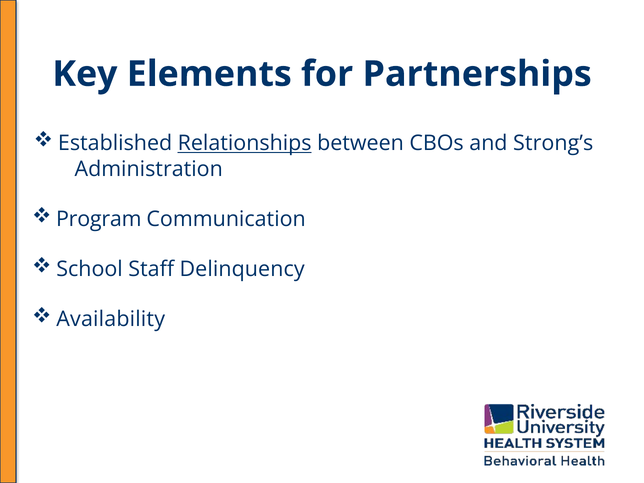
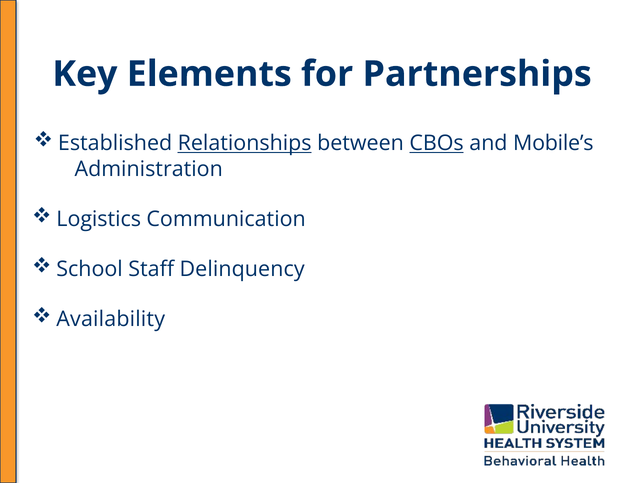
CBOs underline: none -> present
Strong’s: Strong’s -> Mobile’s
Program: Program -> Logistics
